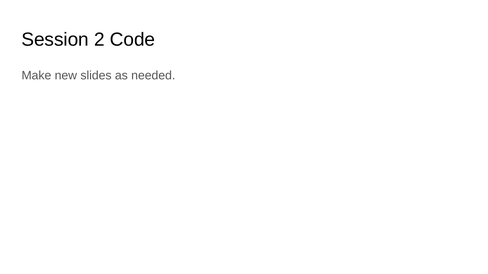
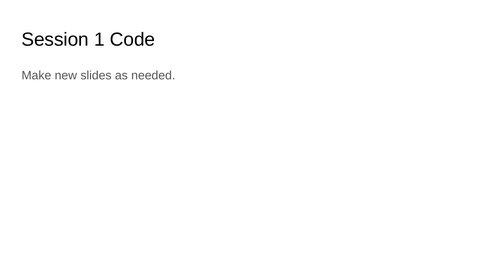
2: 2 -> 1
